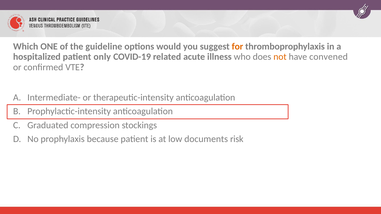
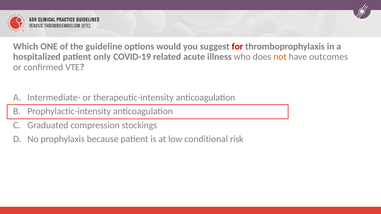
for colour: orange -> red
convened: convened -> outcomes
documents: documents -> conditional
